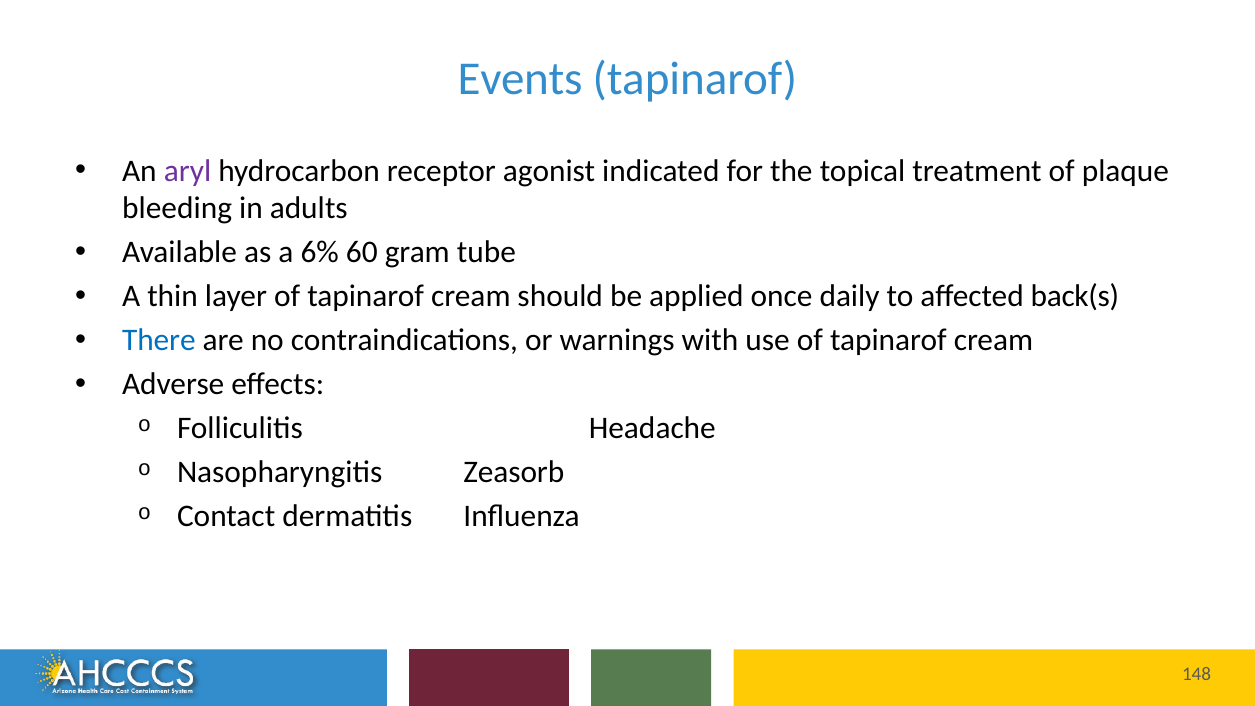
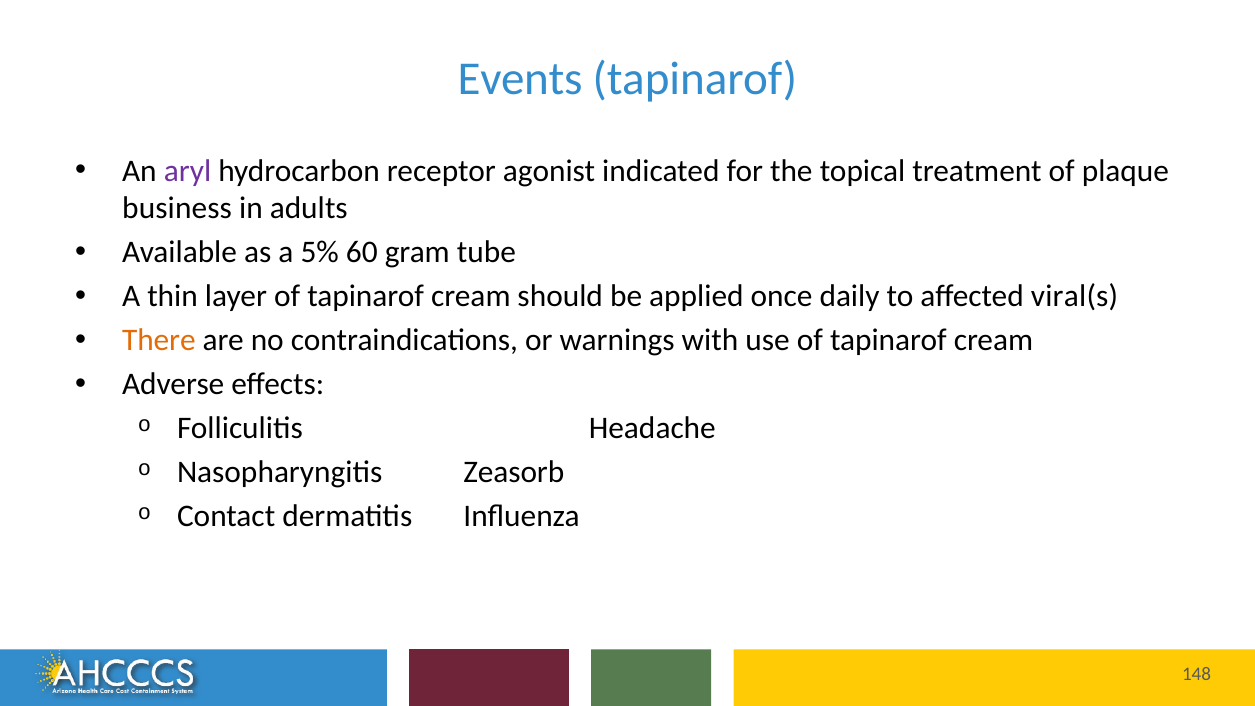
bleeding: bleeding -> business
6%: 6% -> 5%
back(s: back(s -> viral(s
There colour: blue -> orange
